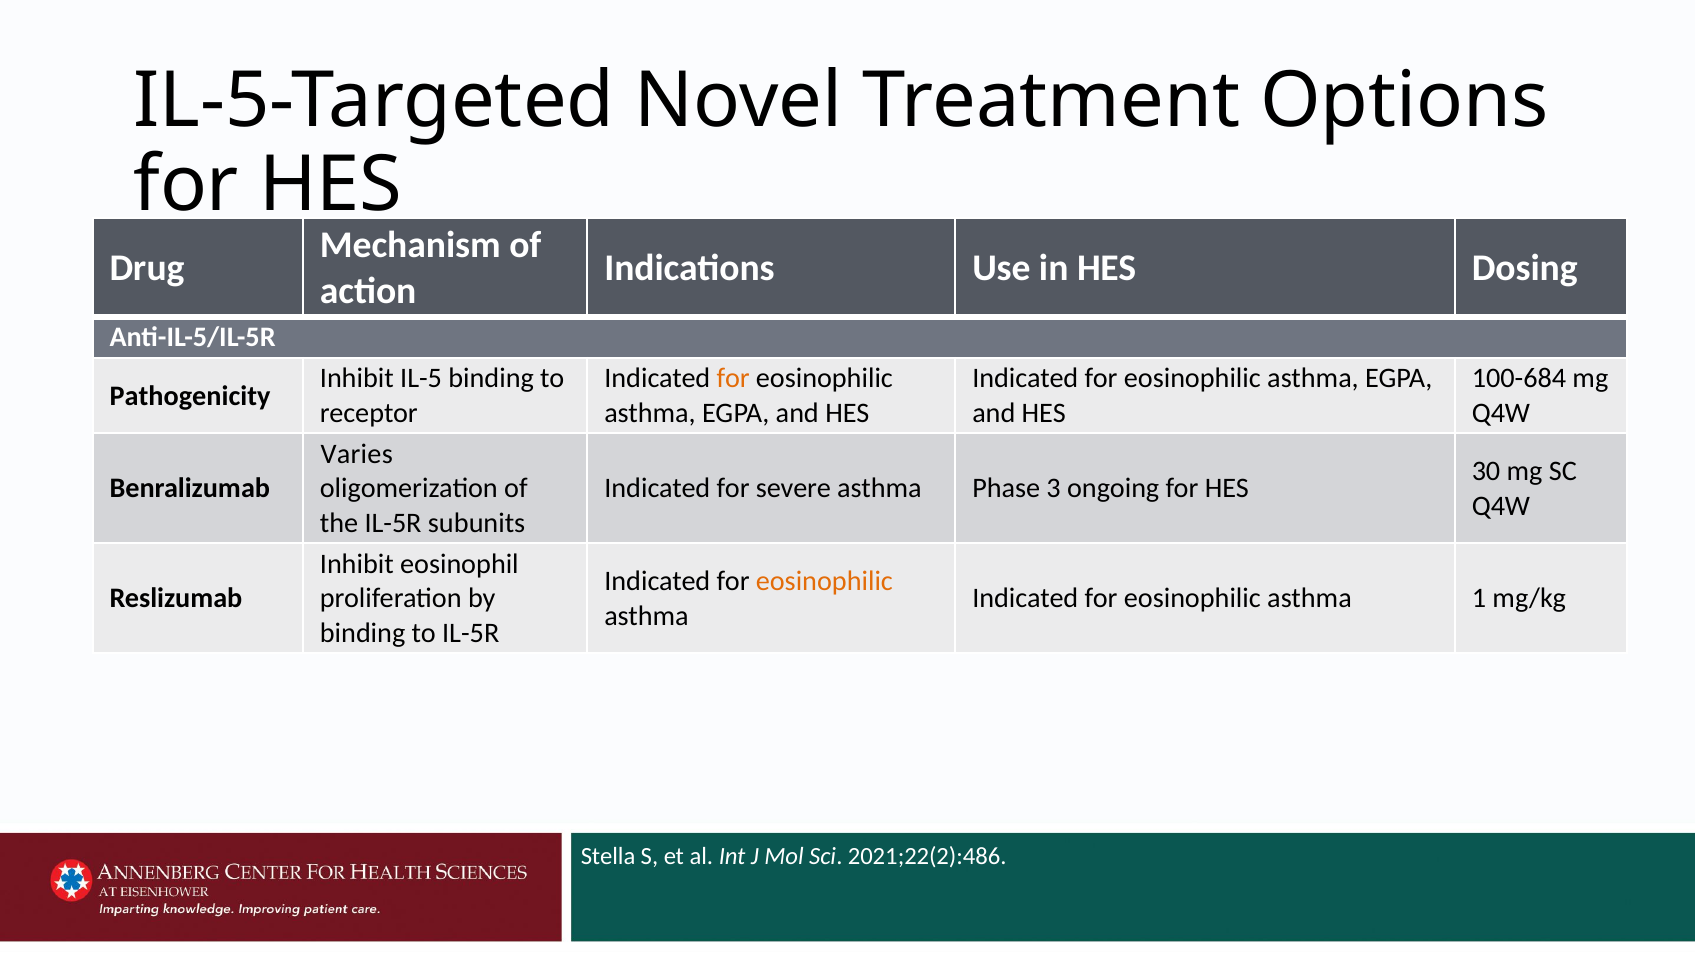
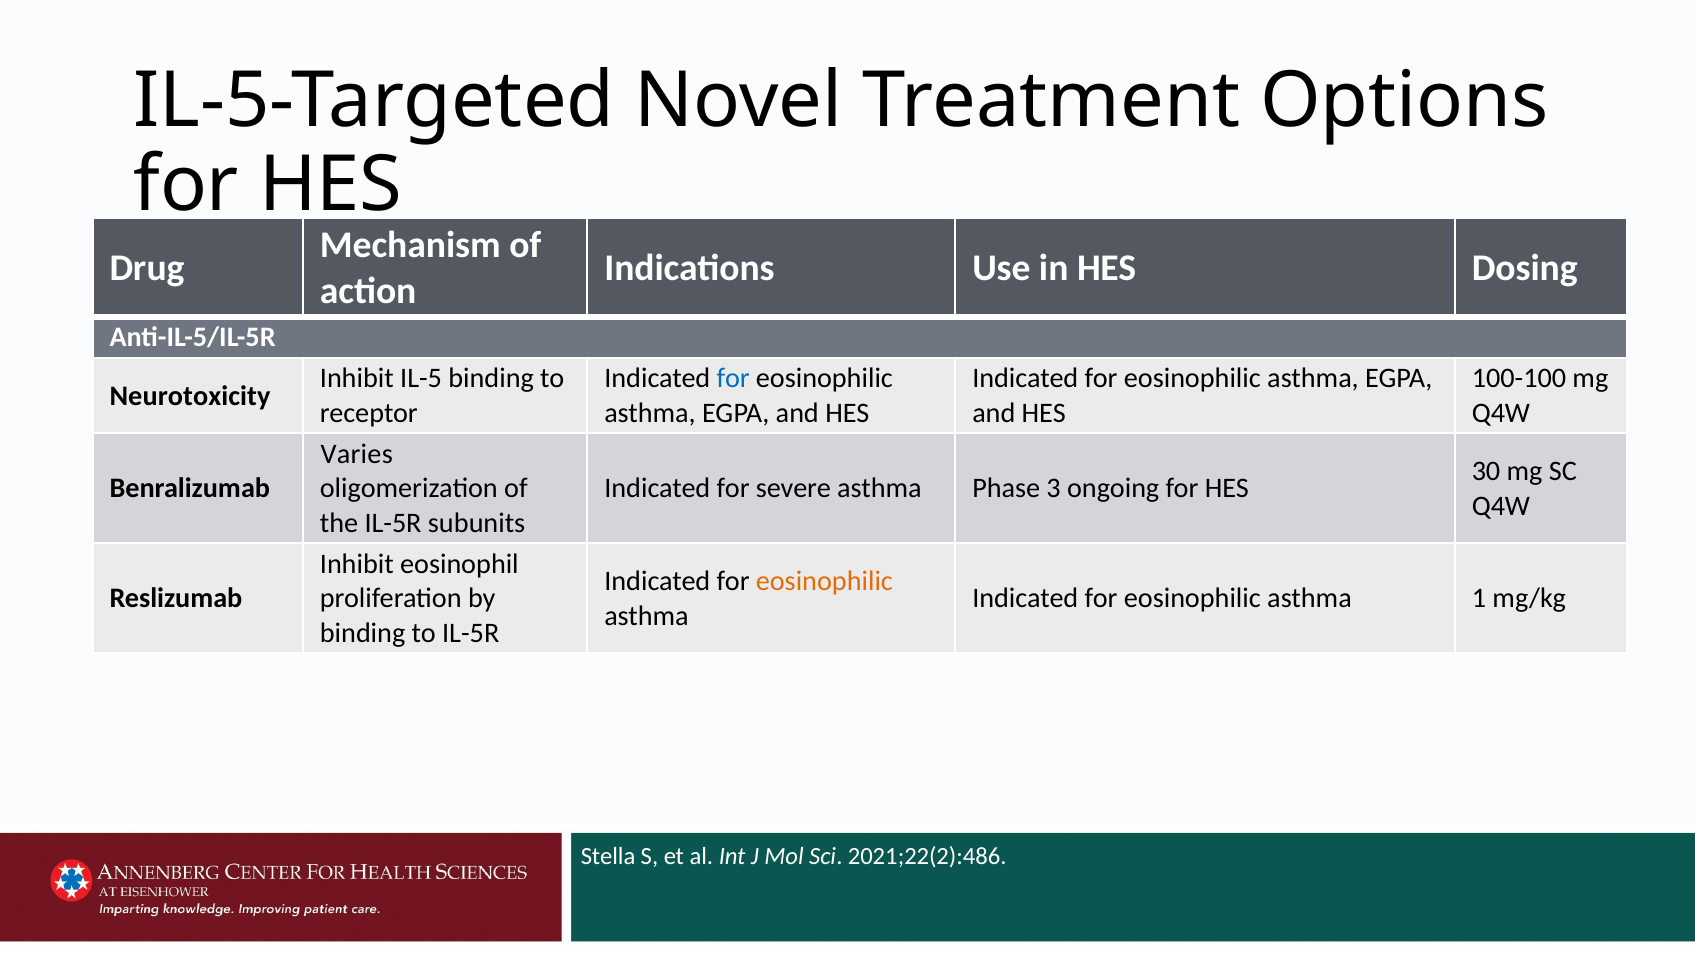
for at (733, 379) colour: orange -> blue
100-684: 100-684 -> 100-100
Pathogenicity: Pathogenicity -> Neurotoxicity
